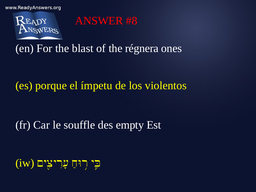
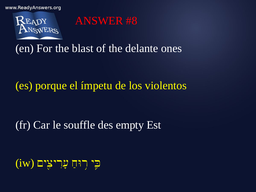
régnera: régnera -> delante
